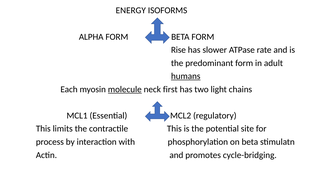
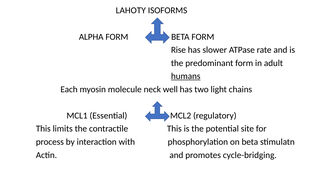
ENERGY: ENERGY -> LAHOTY
molecule underline: present -> none
first: first -> well
